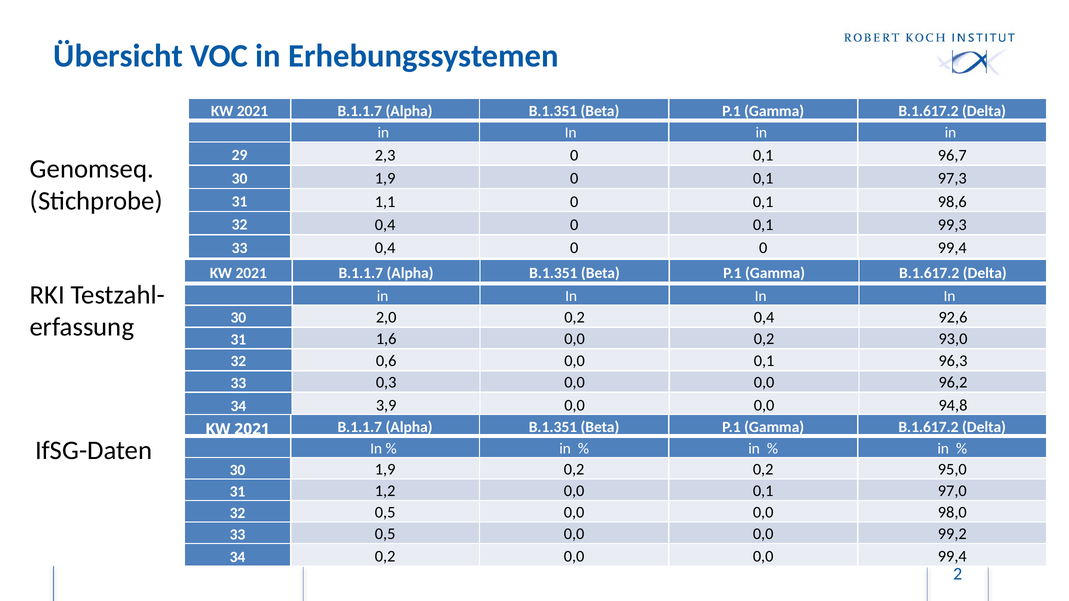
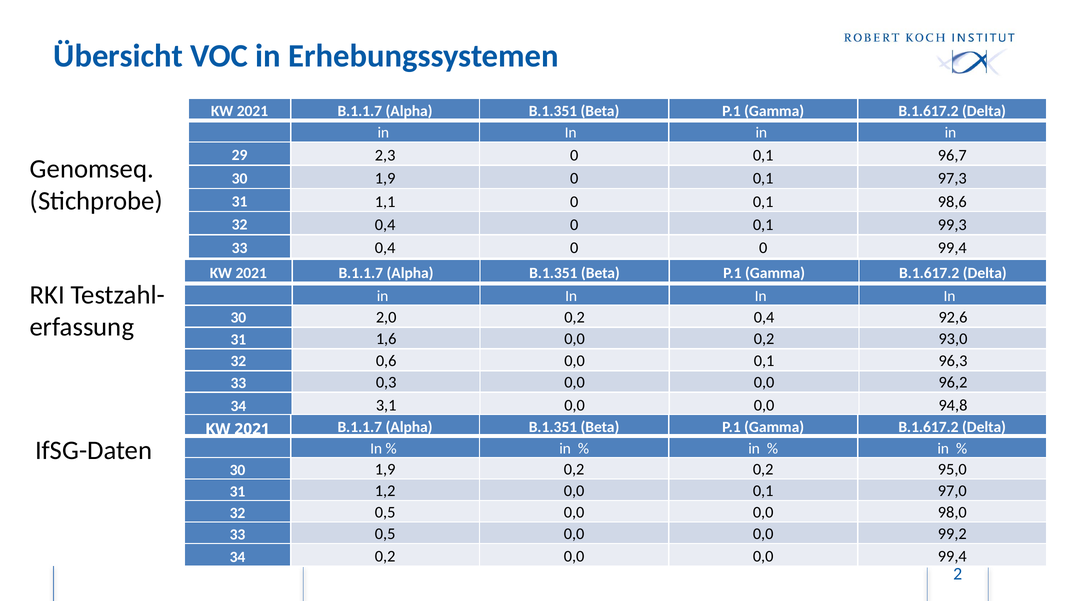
3,9: 3,9 -> 3,1
